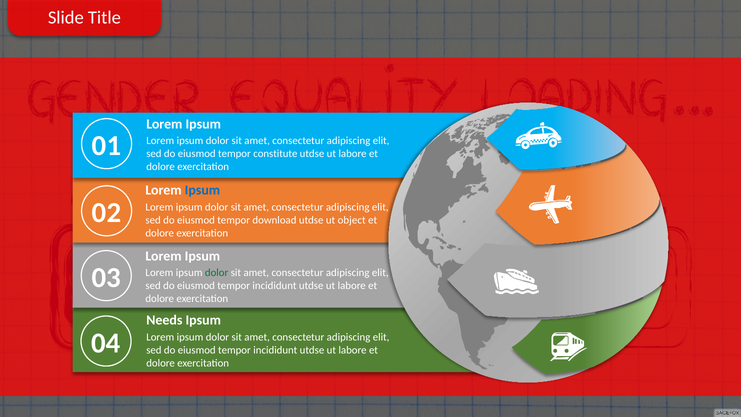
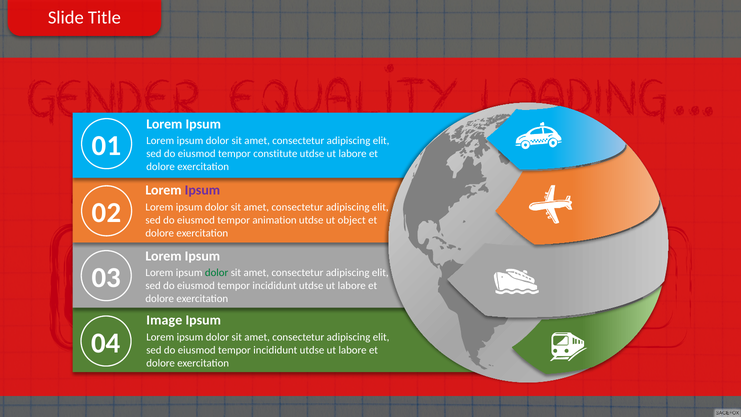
Ipsum at (202, 190) colour: blue -> purple
download: download -> animation
Needs: Needs -> Image
